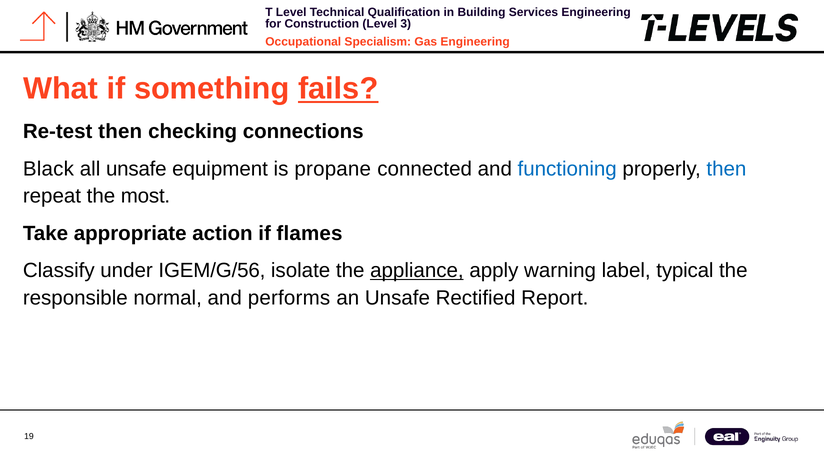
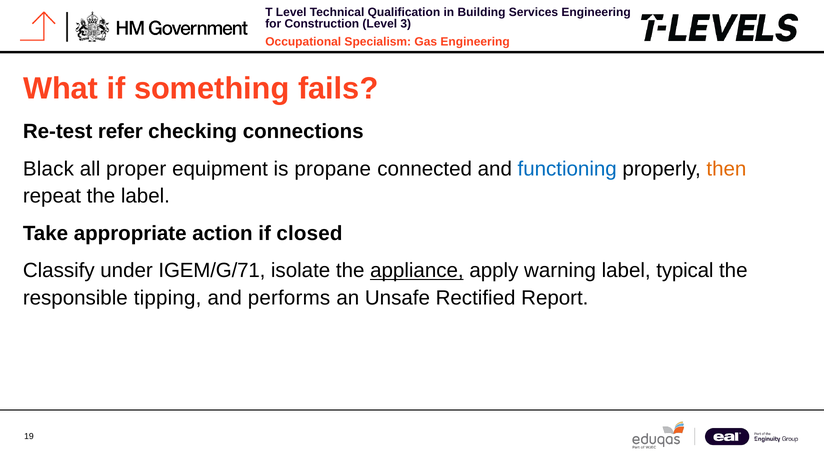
fails underline: present -> none
Re-test then: then -> refer
all unsafe: unsafe -> proper
then at (726, 169) colour: blue -> orange
the most: most -> label
flames: flames -> closed
IGEM/G/56: IGEM/G/56 -> IGEM/G/71
normal: normal -> tipping
